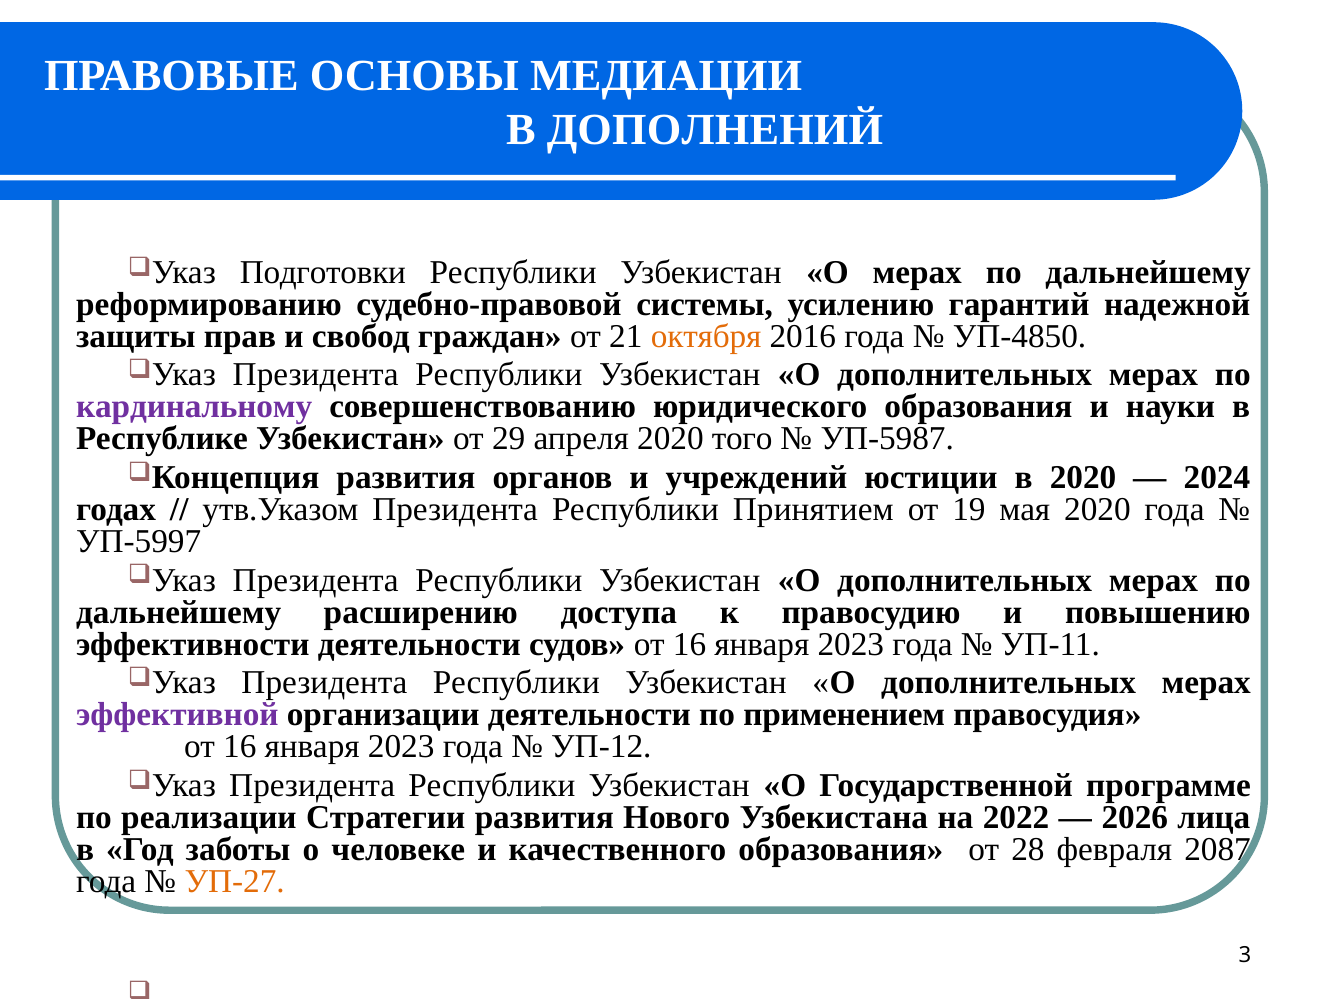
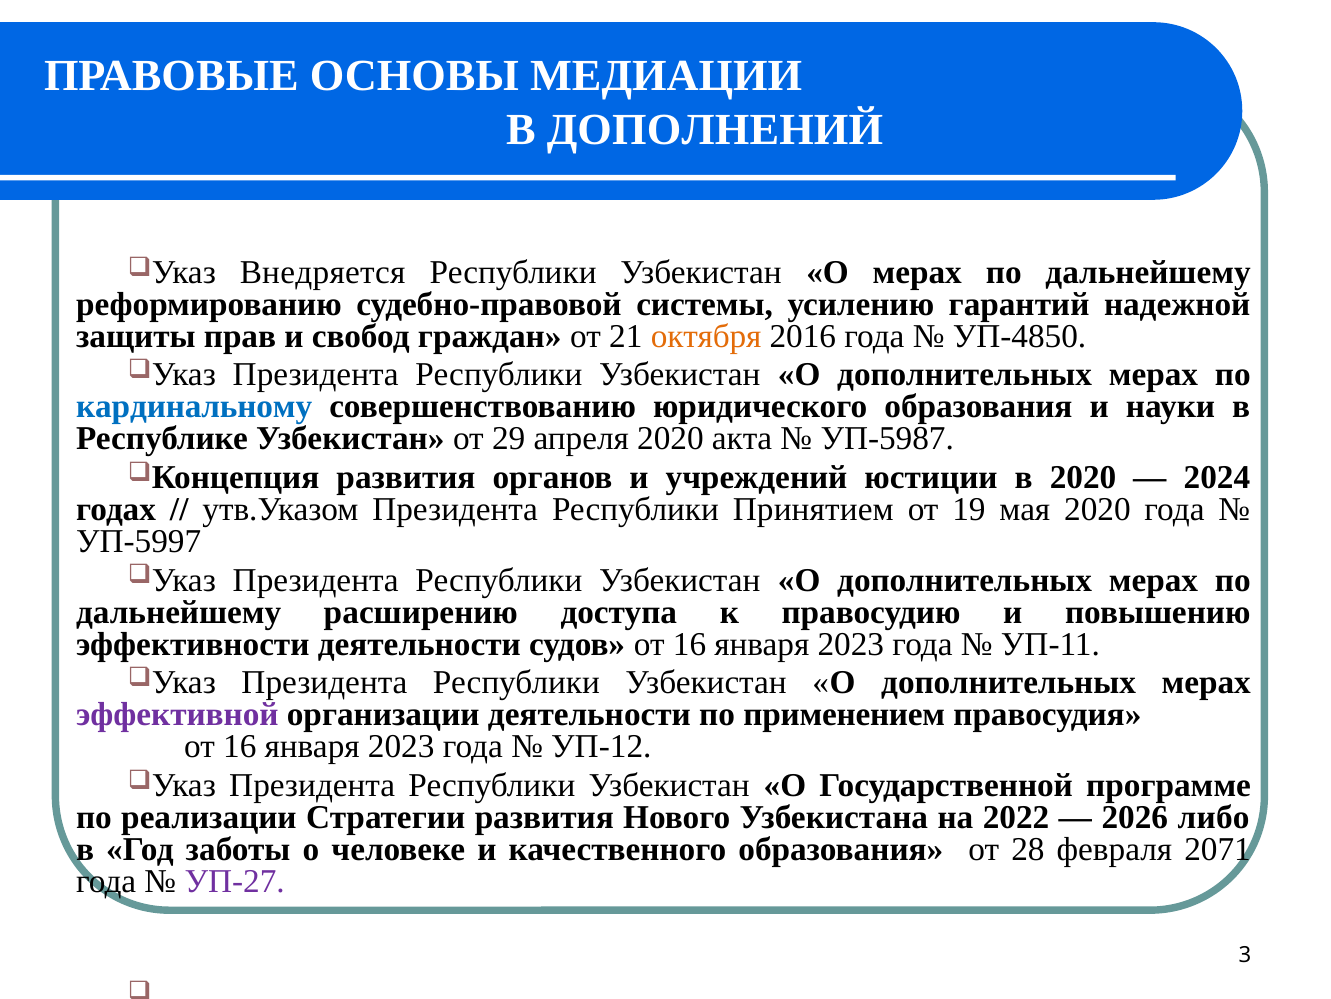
Подготовки: Подготовки -> Внедряется
кардинальному colour: purple -> blue
того: того -> акта
лица: лица -> либо
2087: 2087 -> 2071
УП-27 colour: orange -> purple
